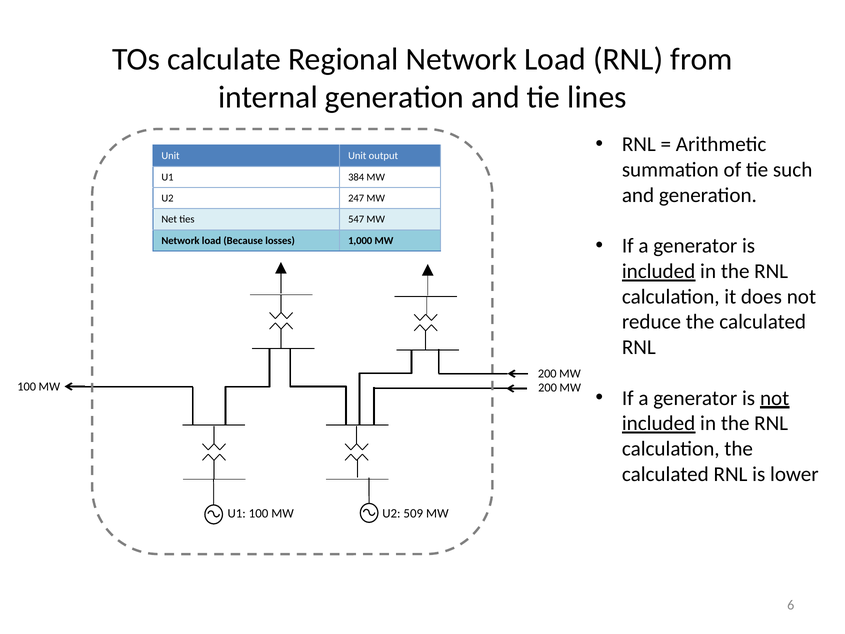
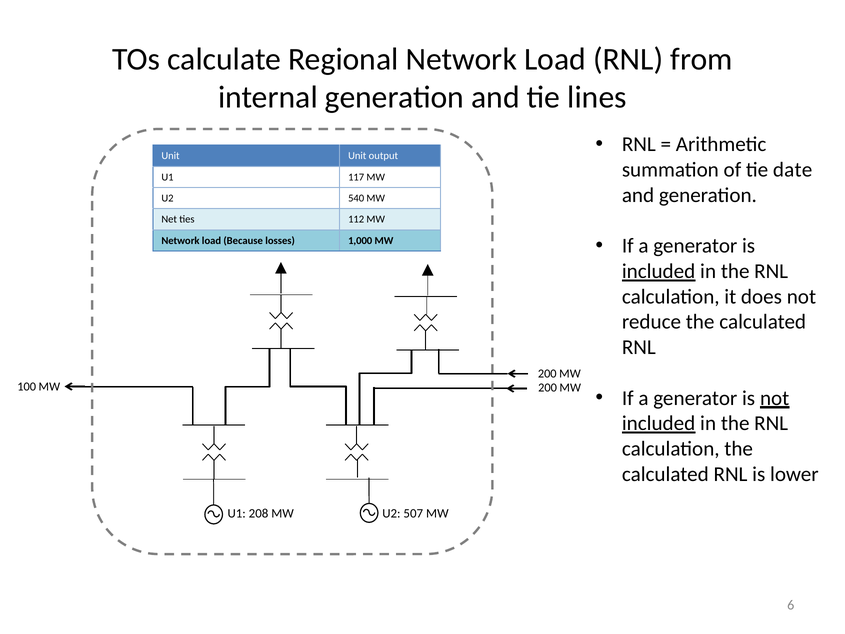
such: such -> date
384: 384 -> 117
247: 247 -> 540
547: 547 -> 112
U1 100: 100 -> 208
509: 509 -> 507
